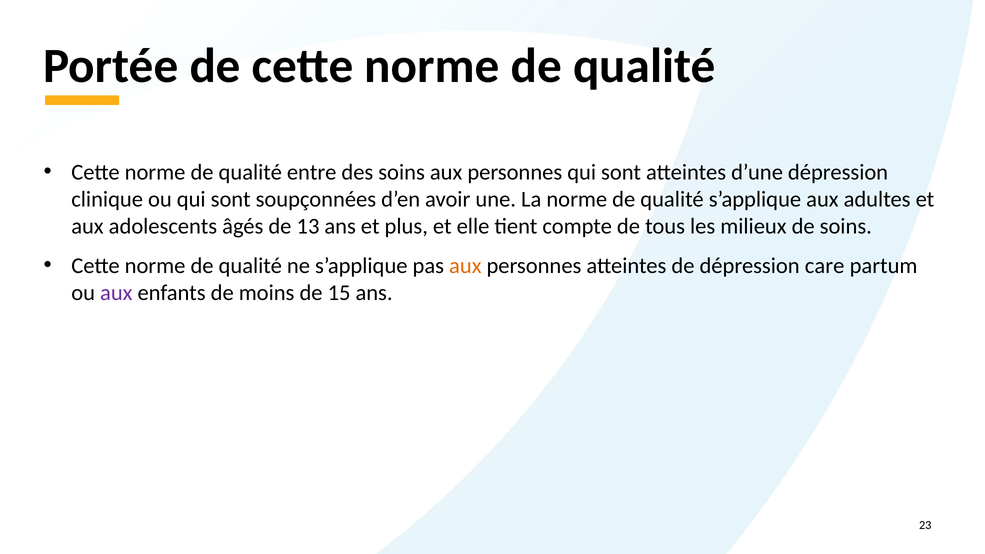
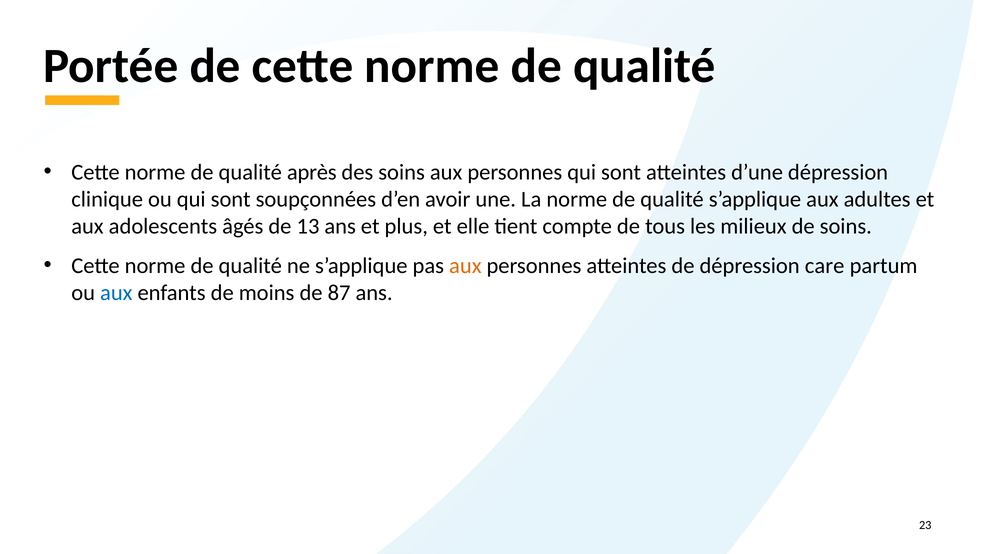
entre: entre -> après
aux at (116, 293) colour: purple -> blue
15: 15 -> 87
